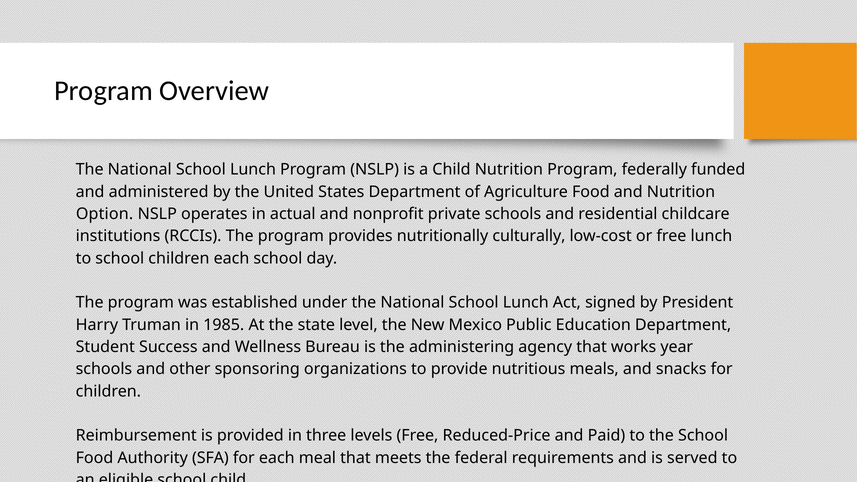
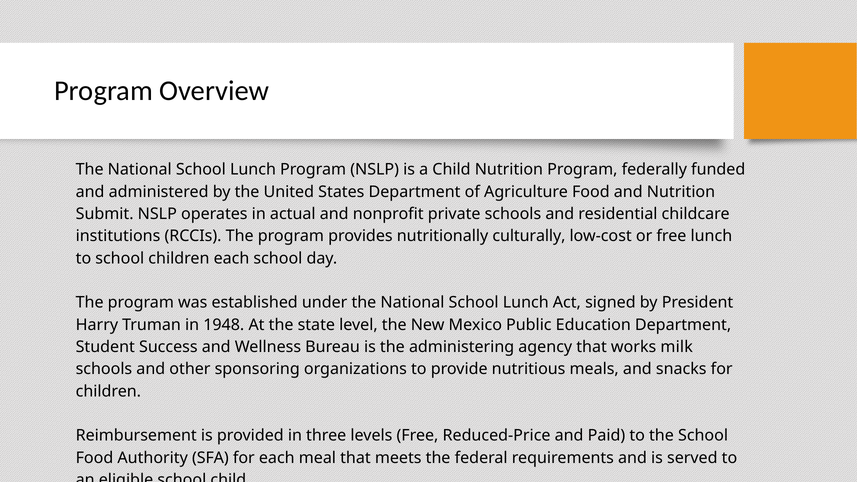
Option: Option -> Submit
1985: 1985 -> 1948
year: year -> milk
